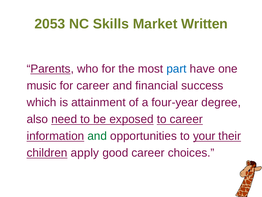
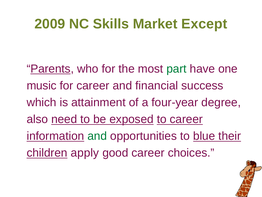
2053: 2053 -> 2009
Written: Written -> Except
part colour: blue -> green
your: your -> blue
